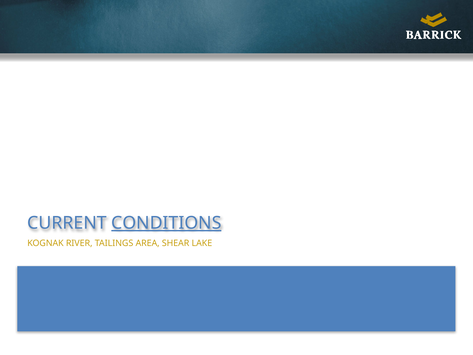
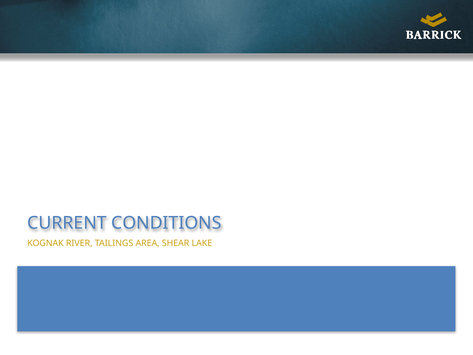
CONDITIONS underline: present -> none
